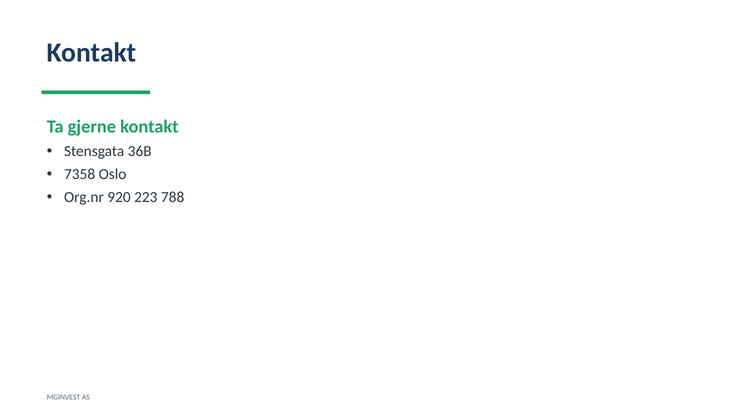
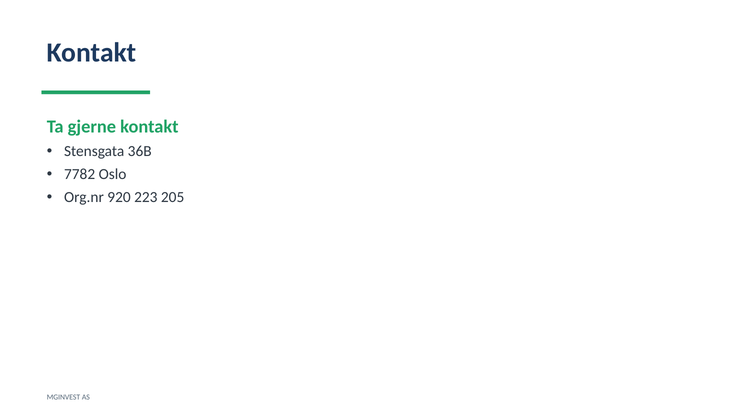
7358: 7358 -> 7782
788: 788 -> 205
